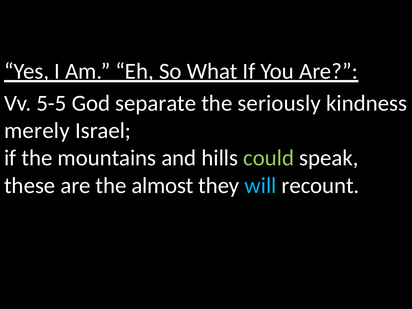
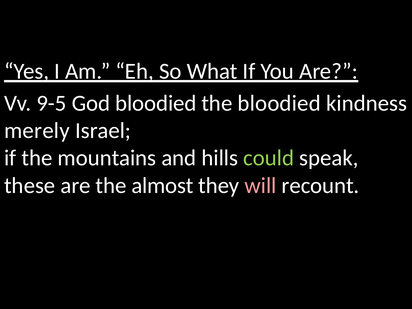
5-5: 5-5 -> 9-5
God separate: separate -> bloodied
the seriously: seriously -> bloodied
will colour: light blue -> pink
